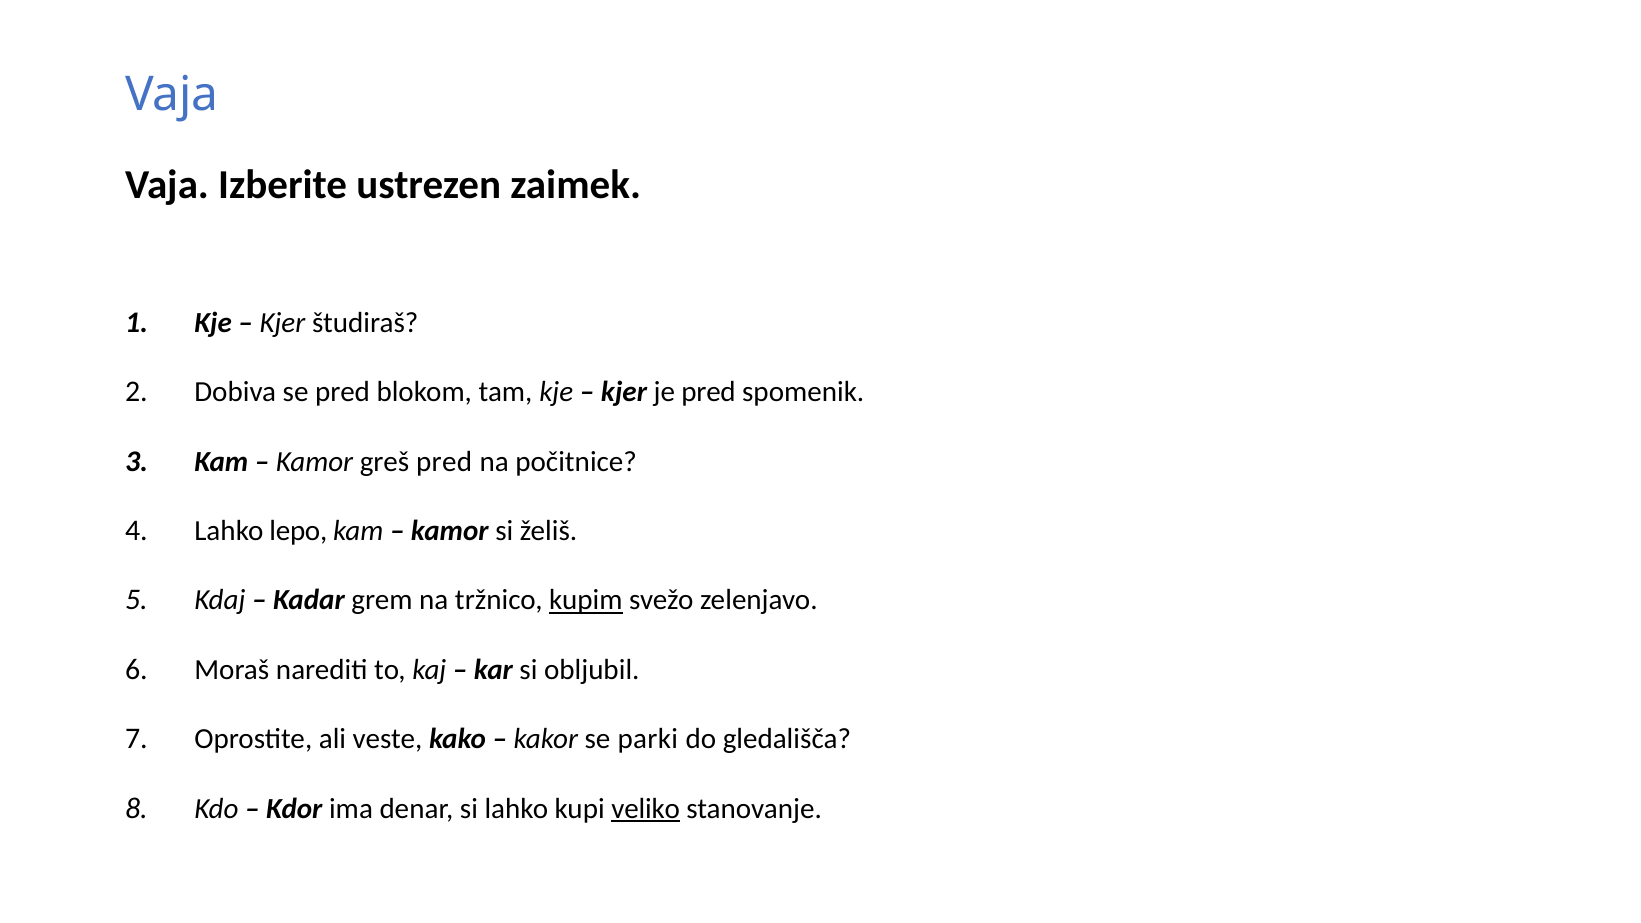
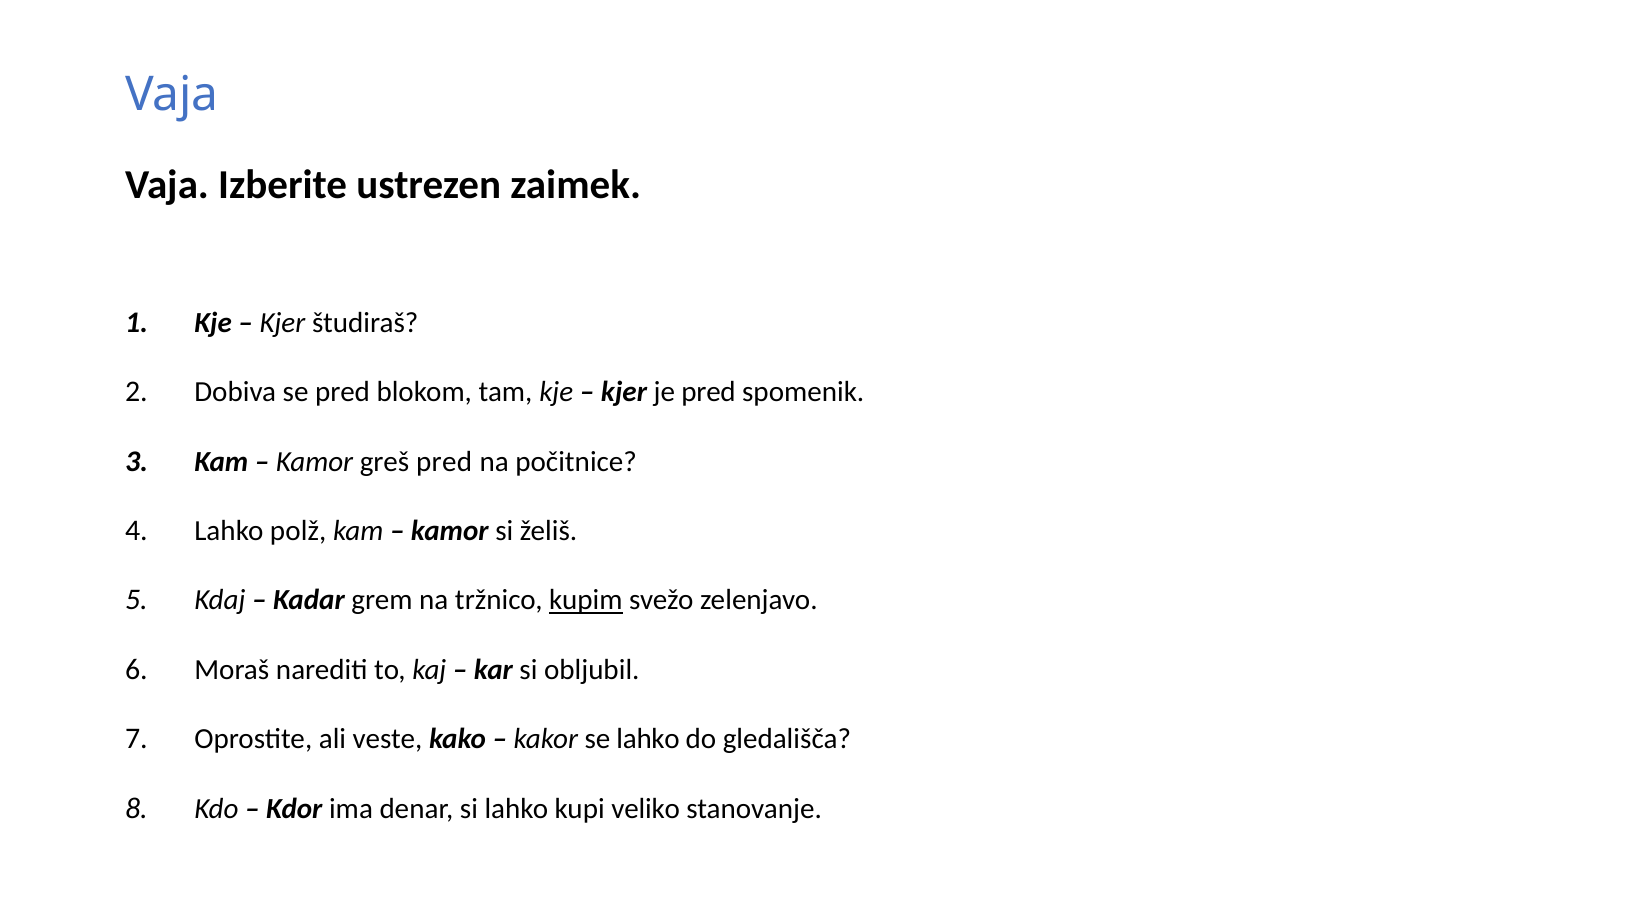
lepo: lepo -> polž
se parki: parki -> lahko
veliko underline: present -> none
